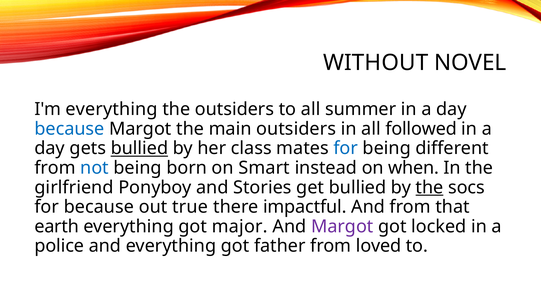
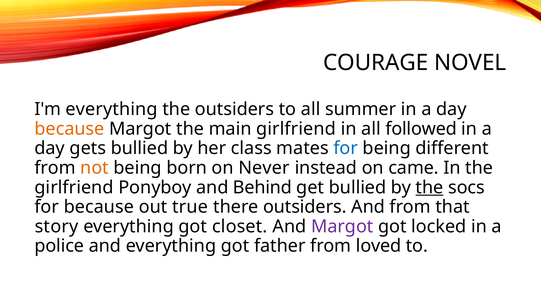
WITHOUT: WITHOUT -> COURAGE
because at (69, 129) colour: blue -> orange
main outsiders: outsiders -> girlfriend
bullied at (139, 148) underline: present -> none
not colour: blue -> orange
Smart: Smart -> Never
when: when -> came
Stories: Stories -> Behind
there impactful: impactful -> outsiders
earth: earth -> story
major: major -> closet
